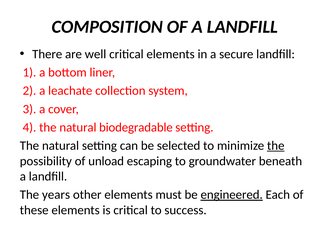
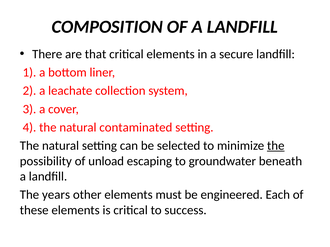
well: well -> that
biodegradable: biodegradable -> contaminated
engineered underline: present -> none
